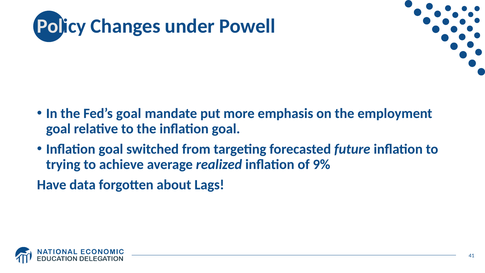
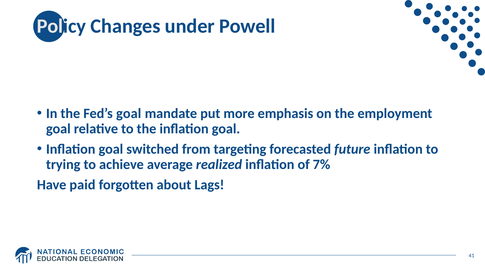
9%: 9% -> 7%
data: data -> paid
